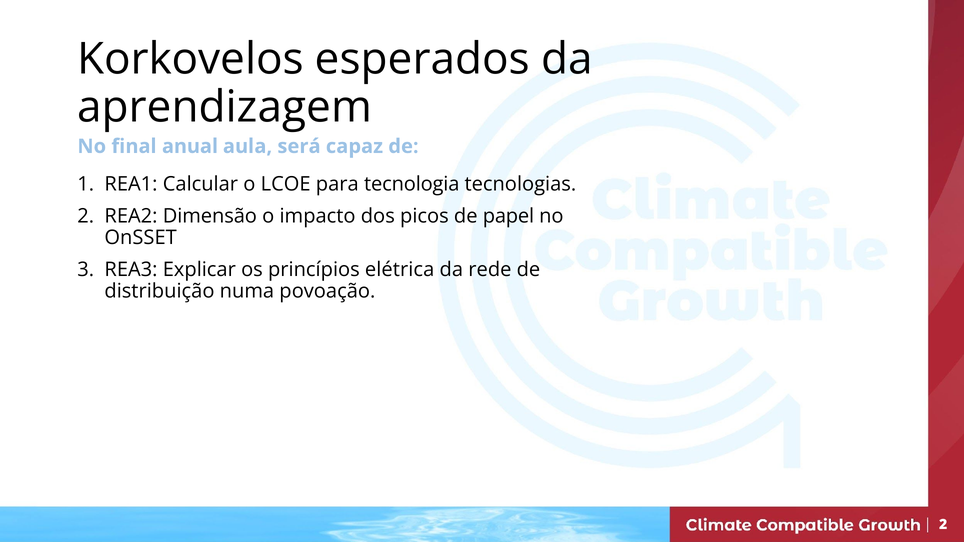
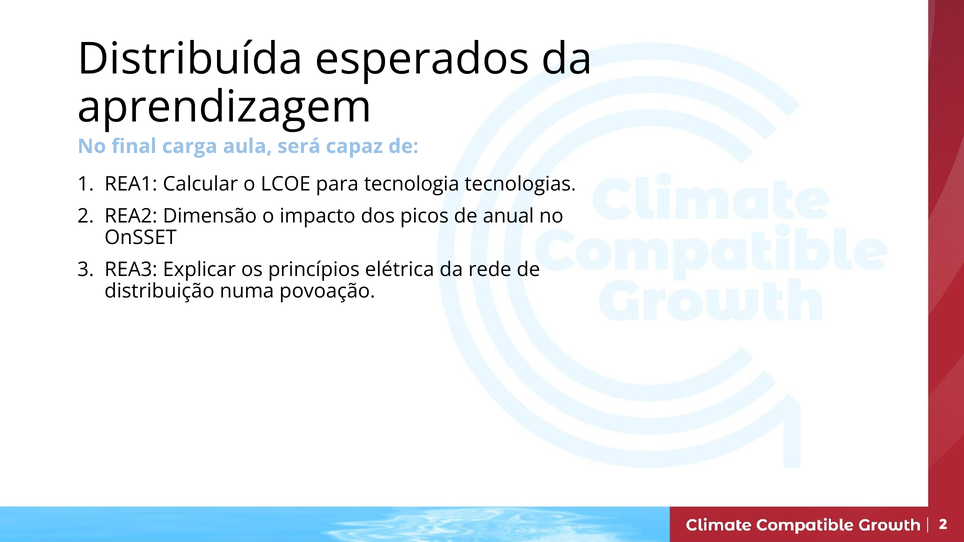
Korkovelos: Korkovelos -> Distribuída
anual: anual -> carga
papel: papel -> anual
